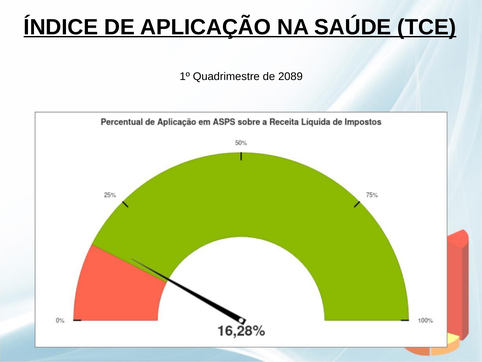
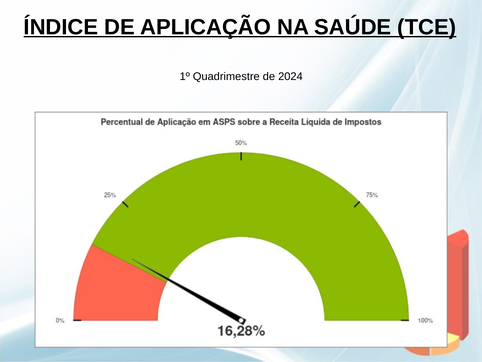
2089: 2089 -> 2024
